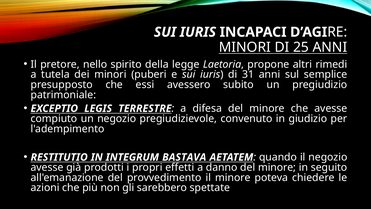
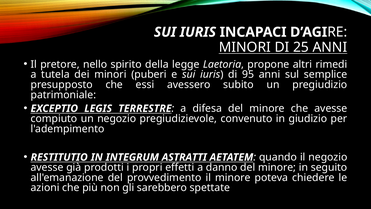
31: 31 -> 95
BASTAVA: BASTAVA -> ASTRATTI
